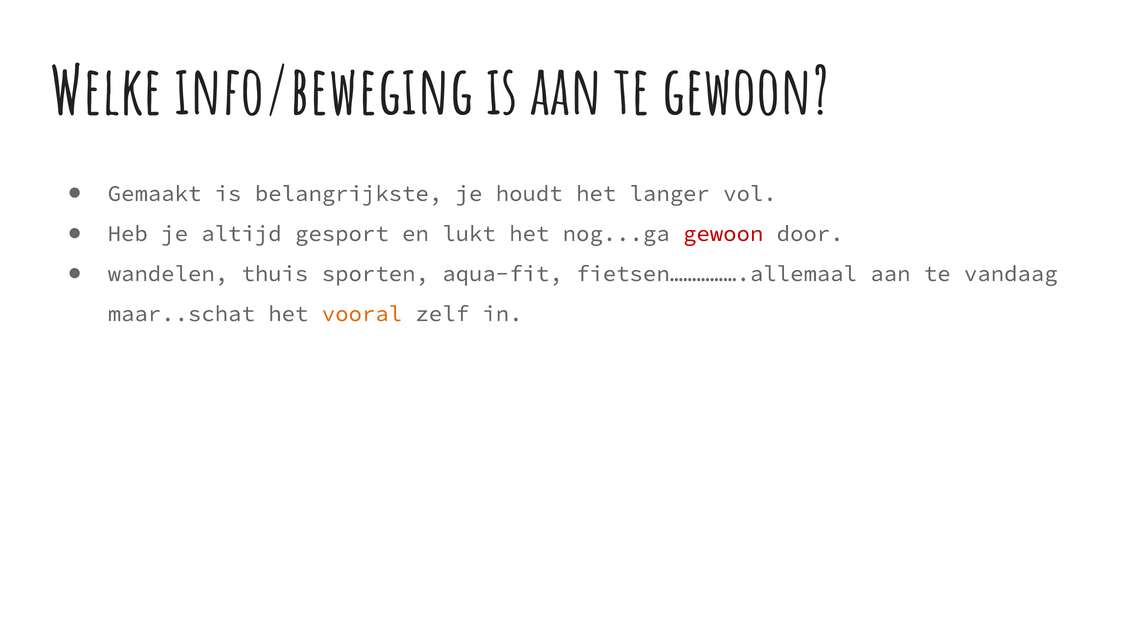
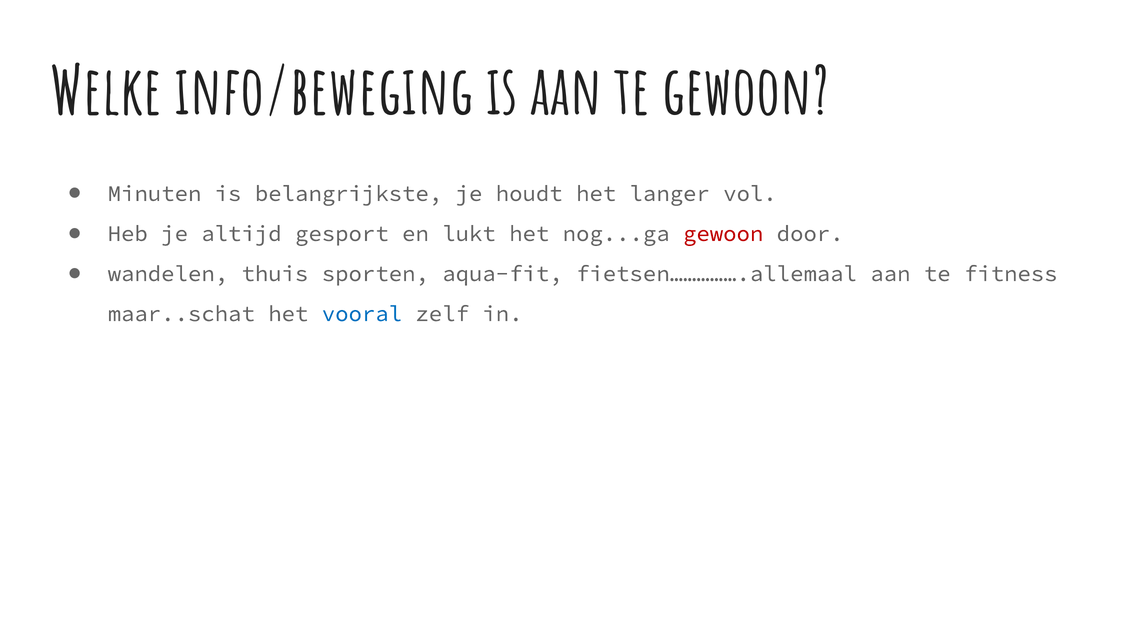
Gemaakt: Gemaakt -> Minuten
vandaag: vandaag -> fitness
vooral colour: orange -> blue
